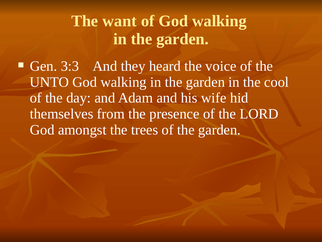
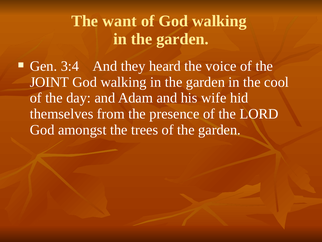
3:3: 3:3 -> 3:4
UNTO: UNTO -> JOINT
